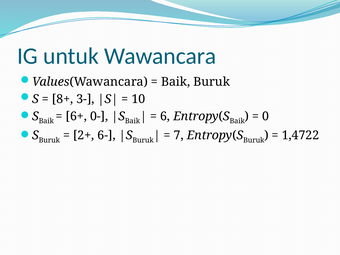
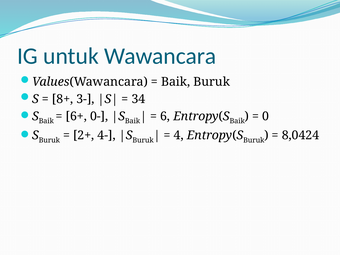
10: 10 -> 34
6-: 6- -> 4-
7: 7 -> 4
1,4722: 1,4722 -> 8,0424
